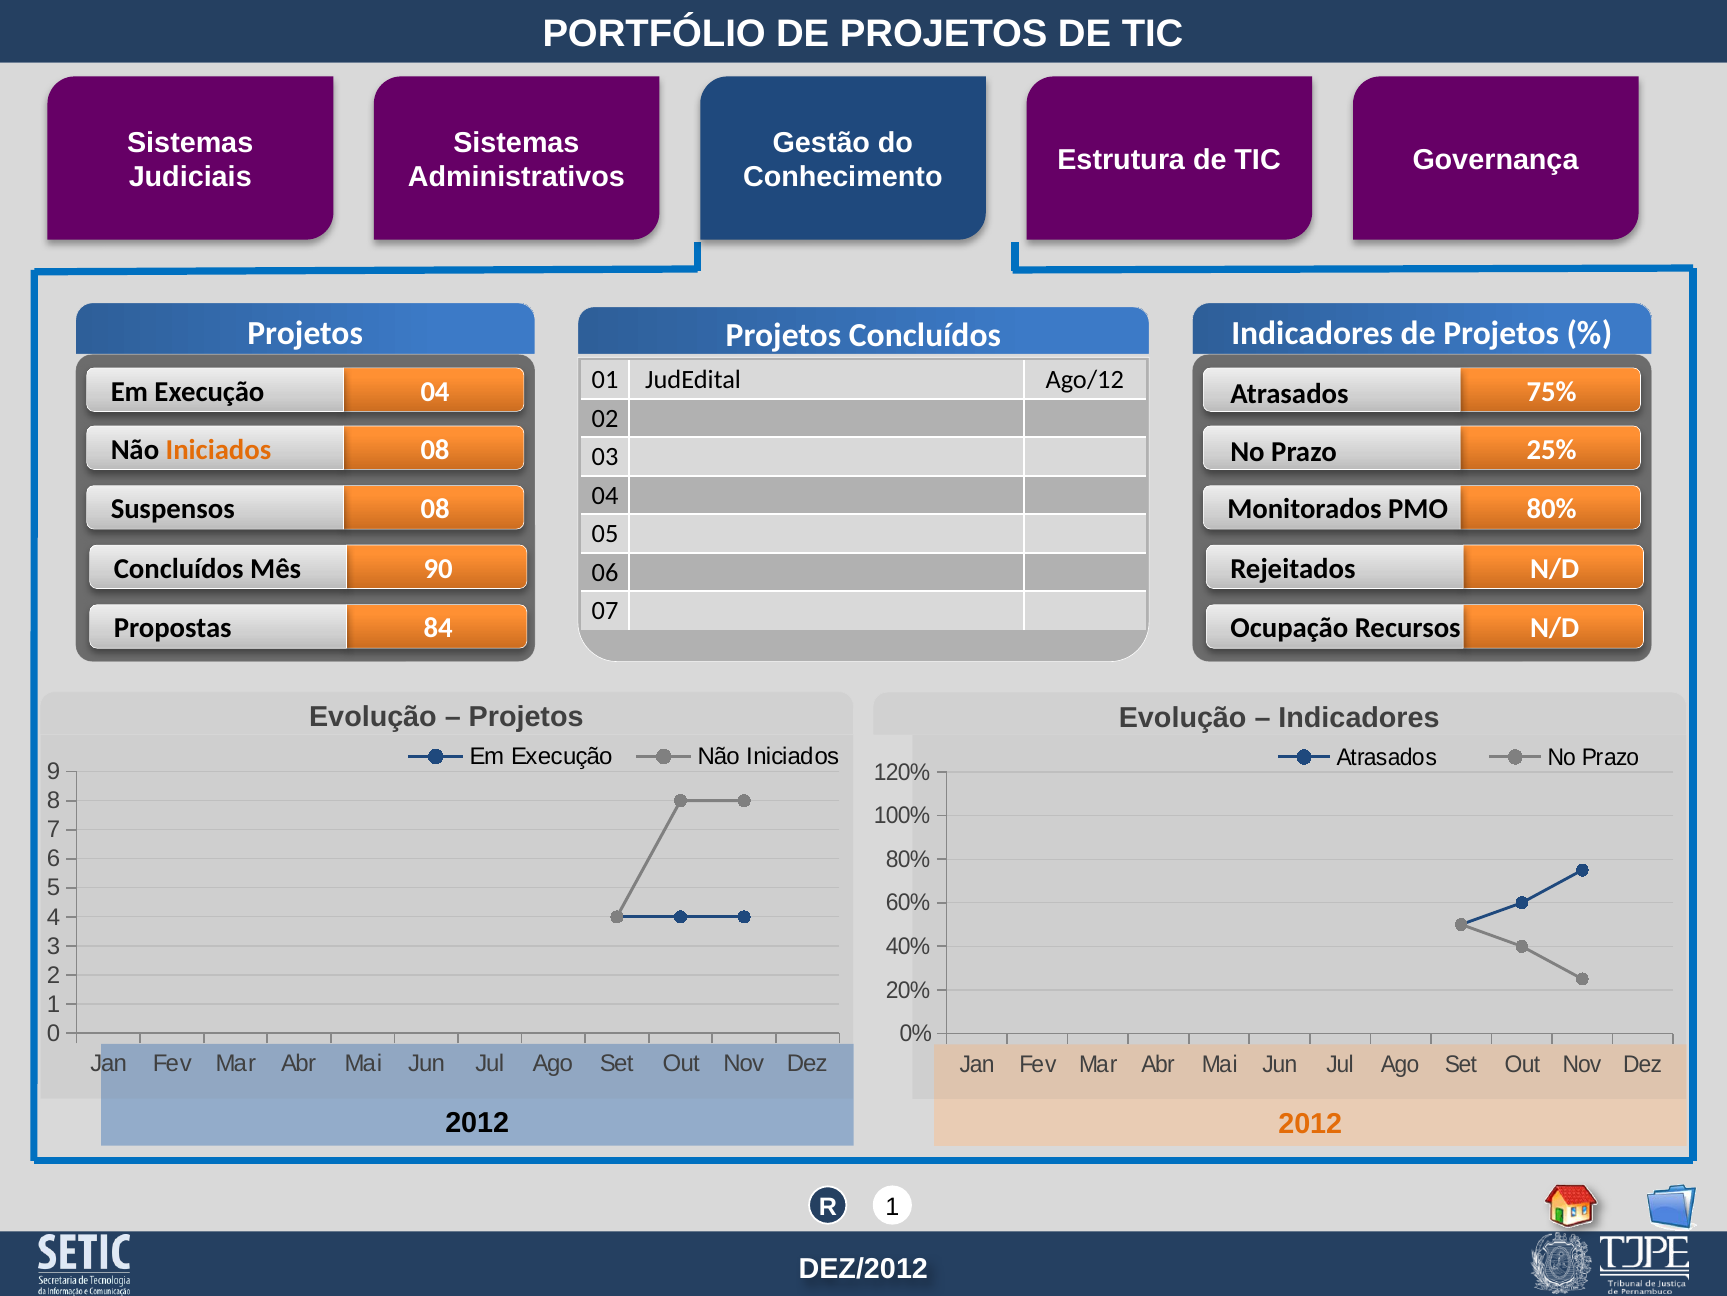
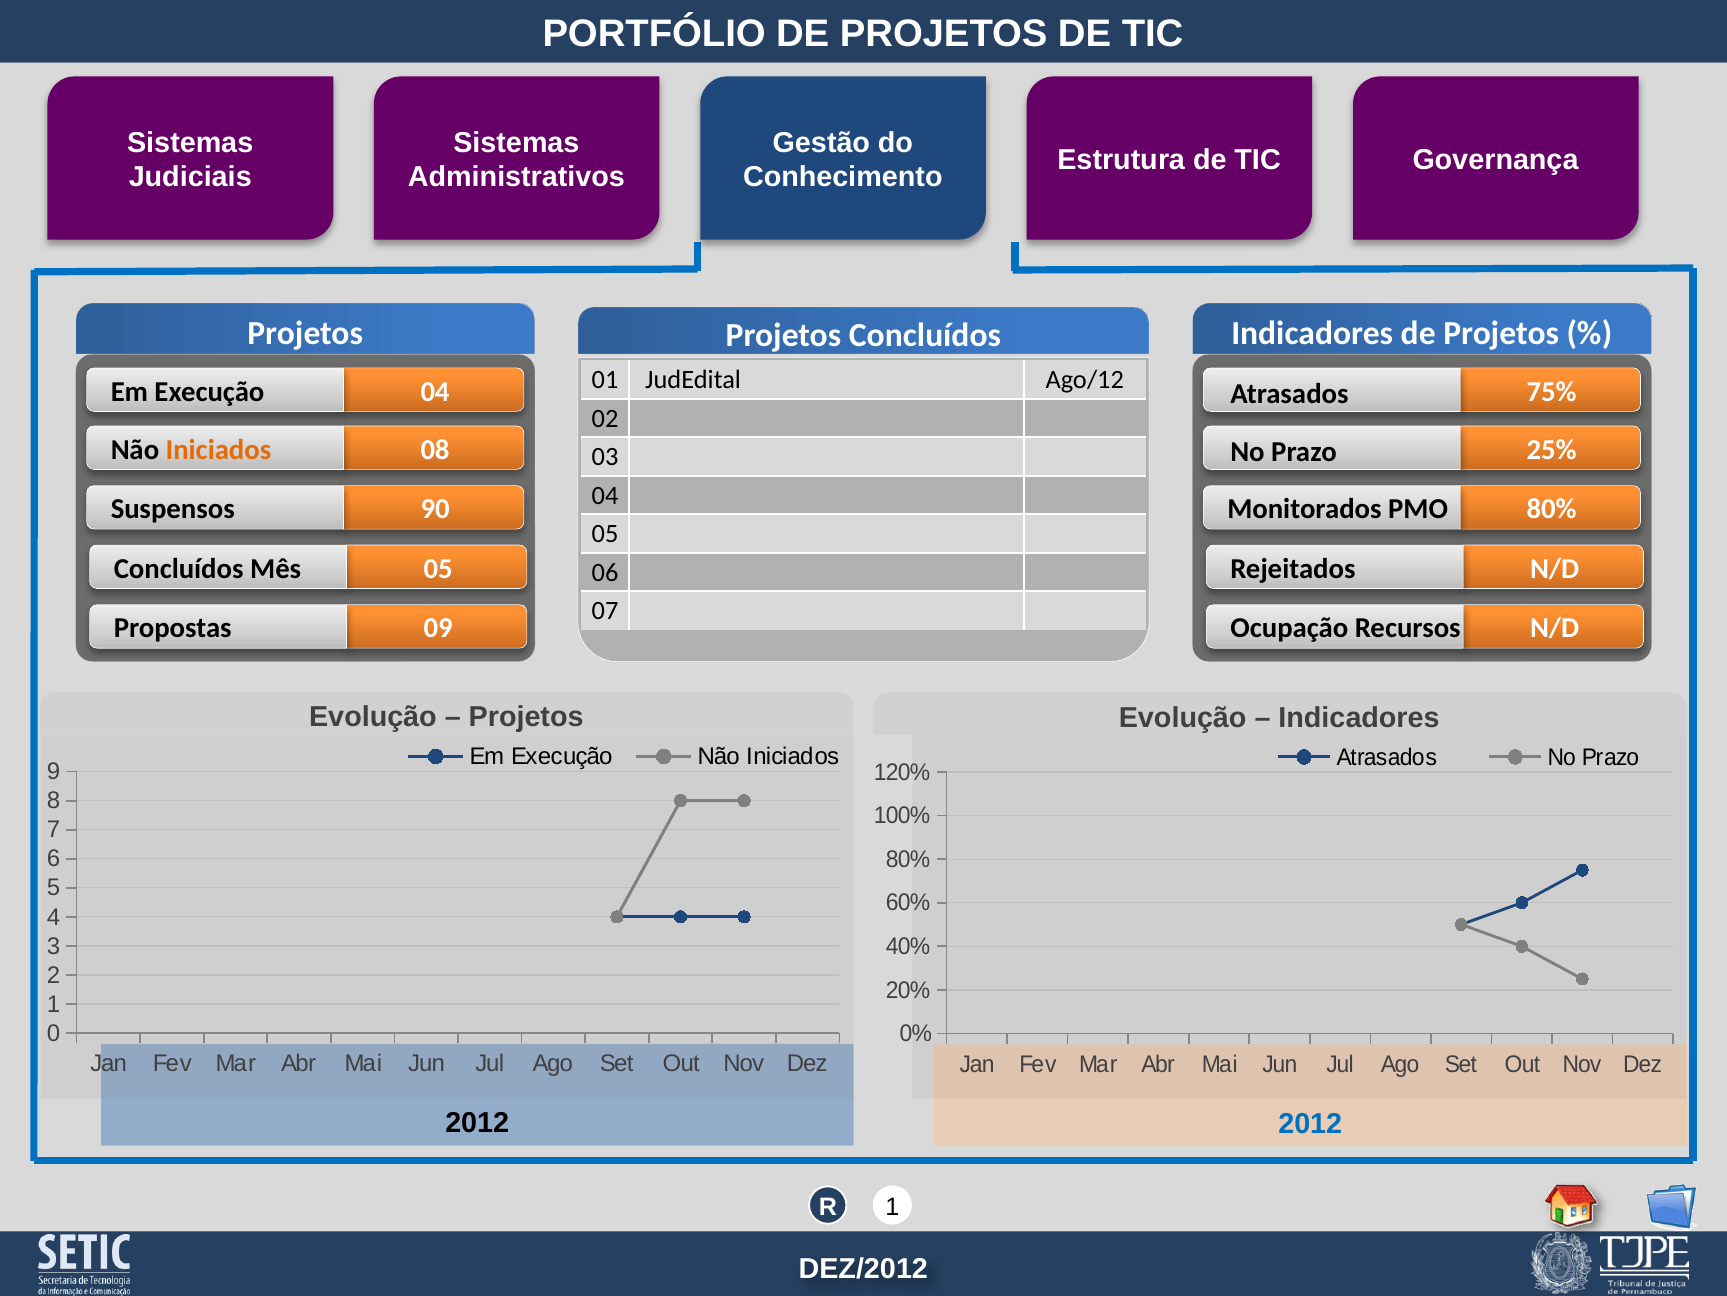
Suspensos 08: 08 -> 90
Mês 90: 90 -> 05
84: 84 -> 09
2012 at (1310, 1123) colour: orange -> blue
